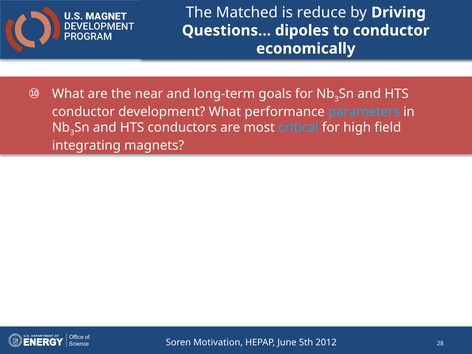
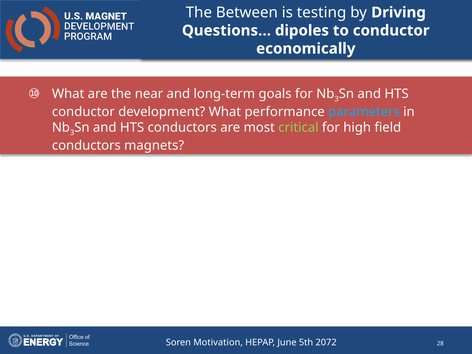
Matched: Matched -> Between
reduce: reduce -> testing
critical colour: light blue -> light green
integrating at (86, 145): integrating -> conductors
2012: 2012 -> 2072
